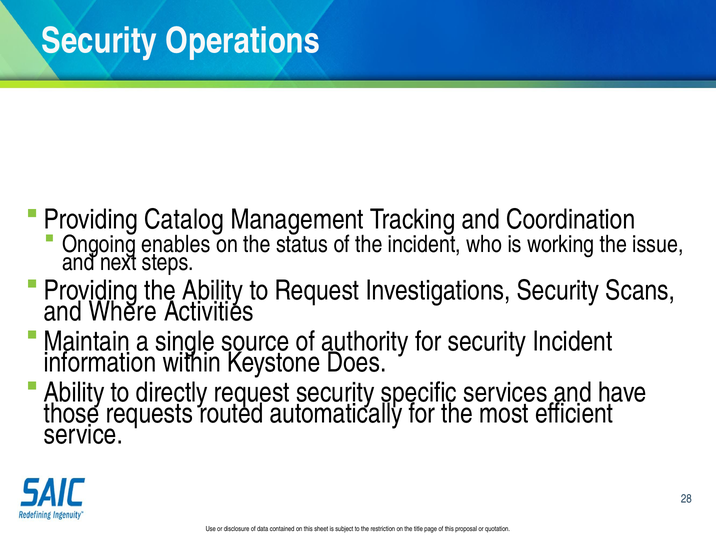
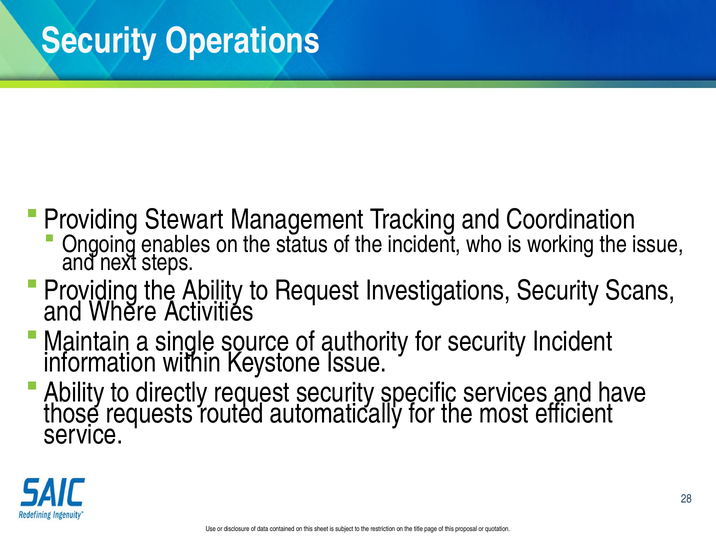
Catalog: Catalog -> Stewart
Keystone Does: Does -> Issue
